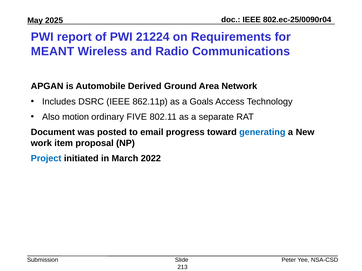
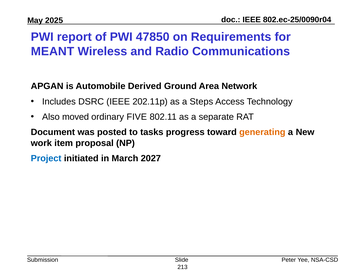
21224: 21224 -> 47850
862.11p: 862.11p -> 202.11p
Goals: Goals -> Steps
motion: motion -> moved
email: email -> tasks
generating colour: blue -> orange
2022: 2022 -> 2027
